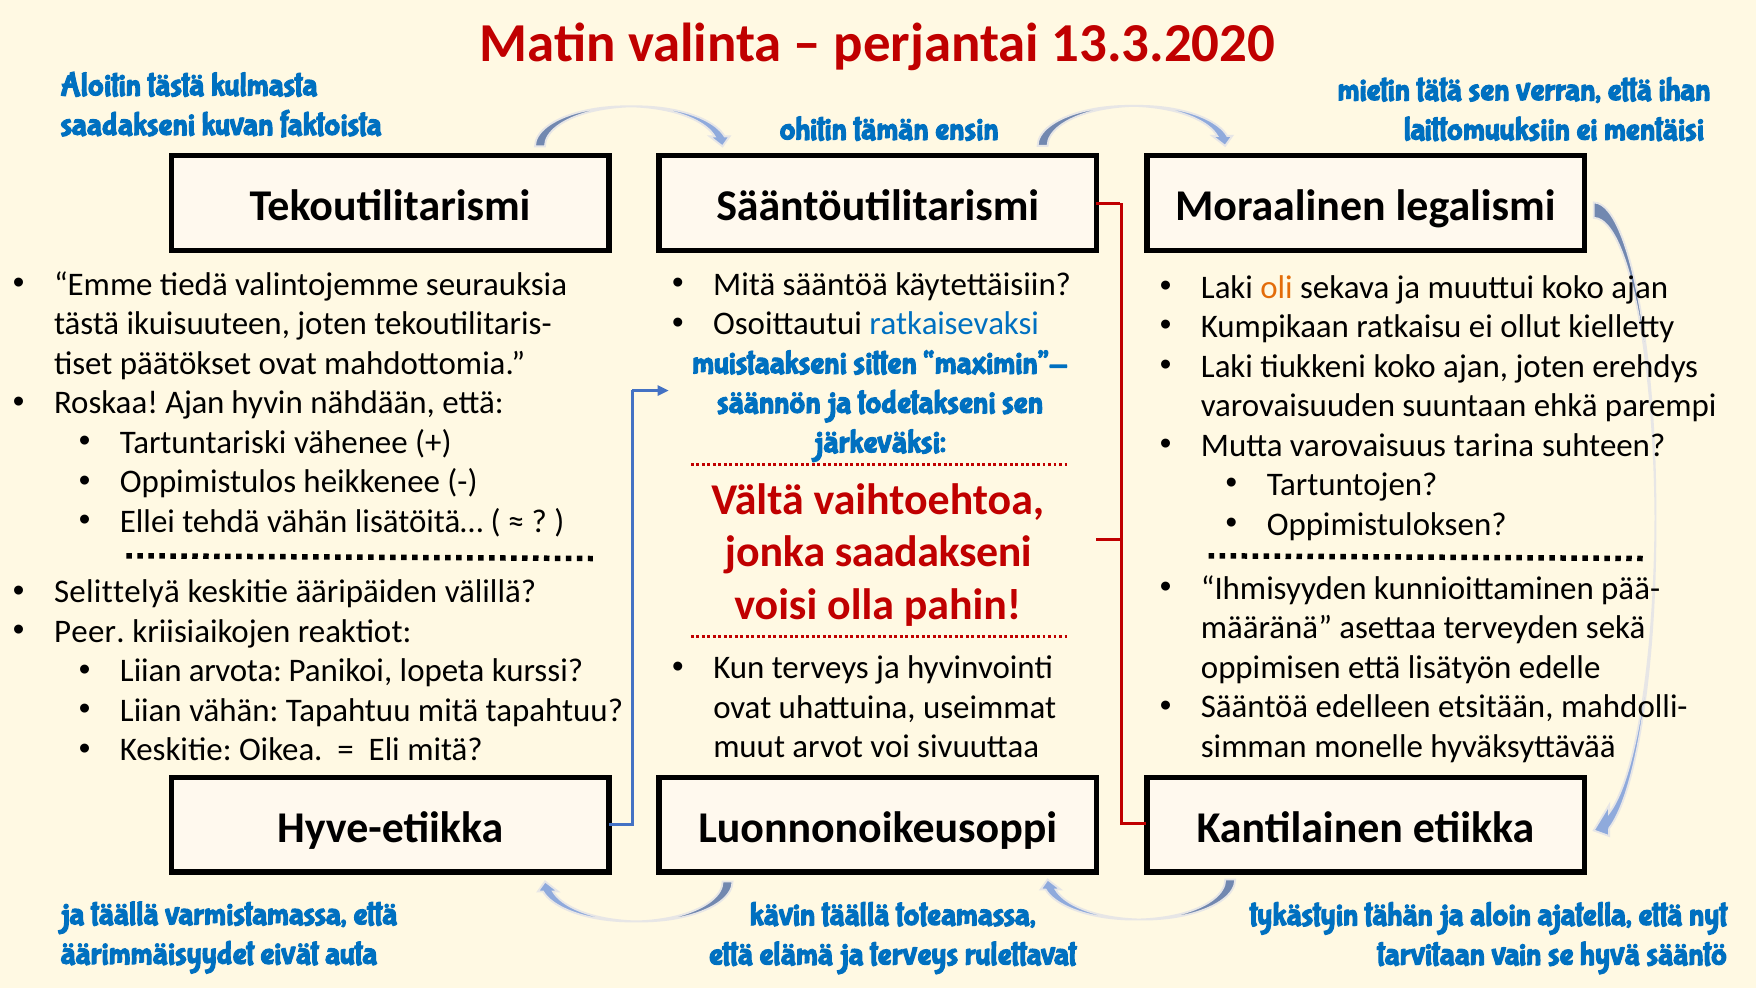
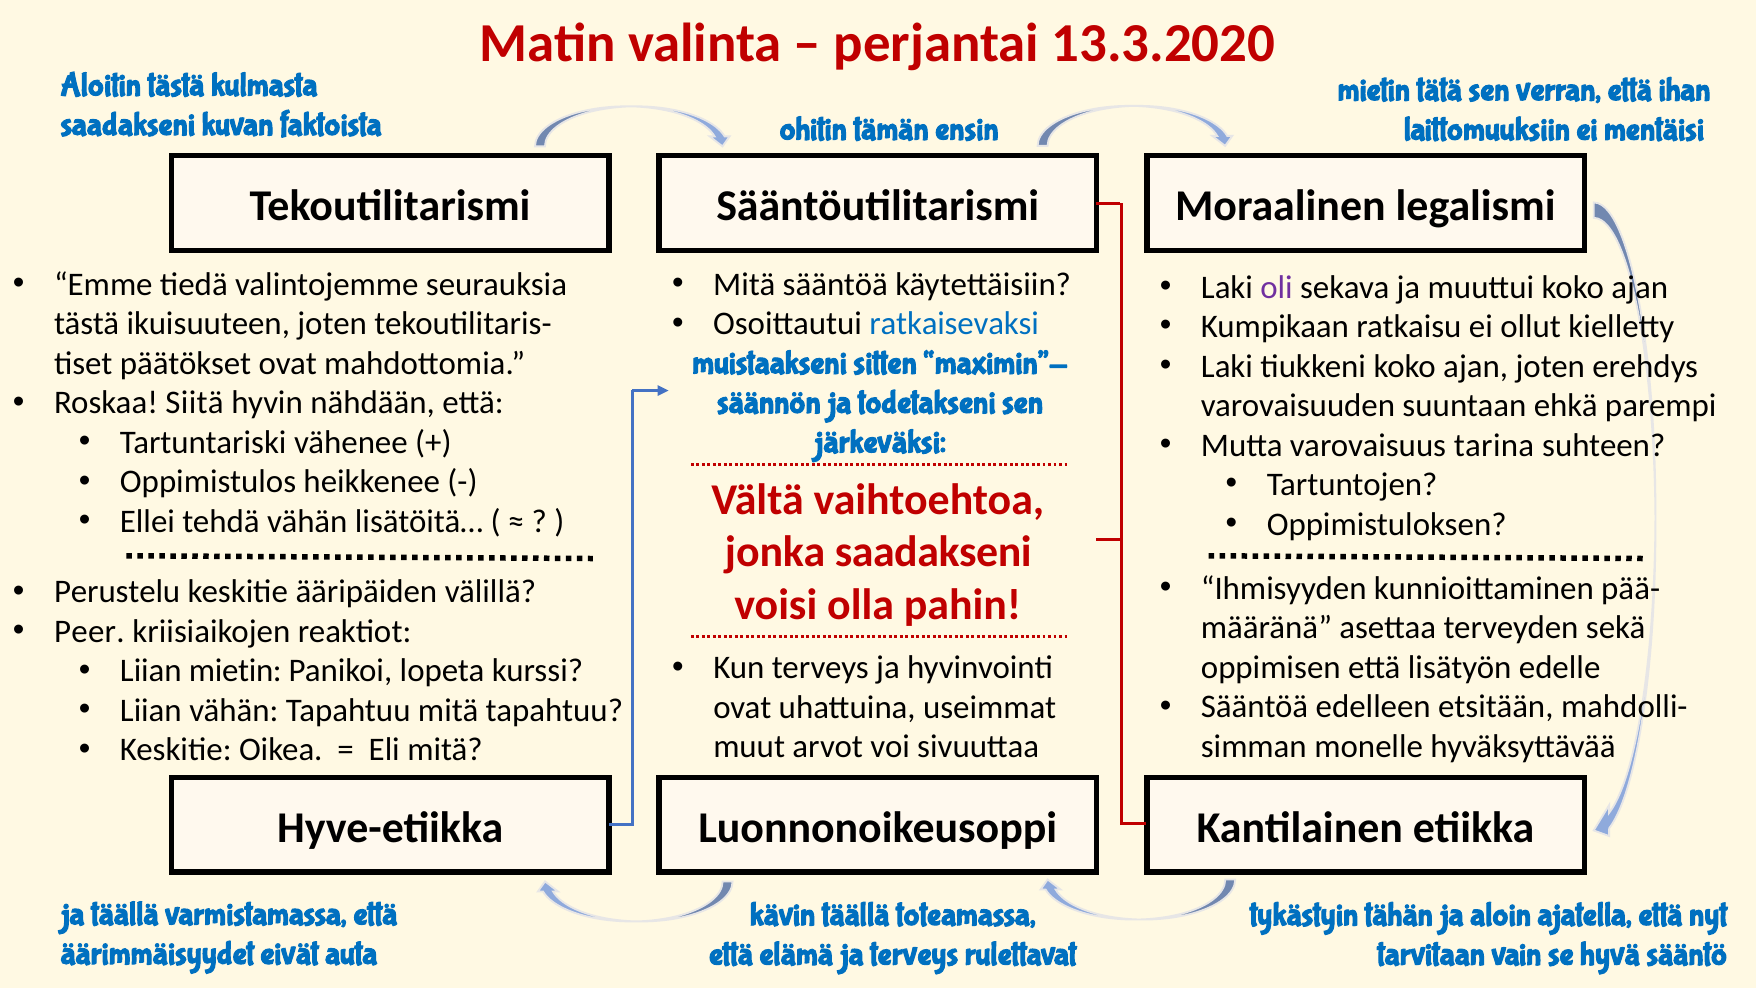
oli colour: orange -> purple
Roskaa Ajan: Ajan -> Siitä
Selittelyä: Selittelyä -> Perustelu
Liian arvota: arvota -> mietin
